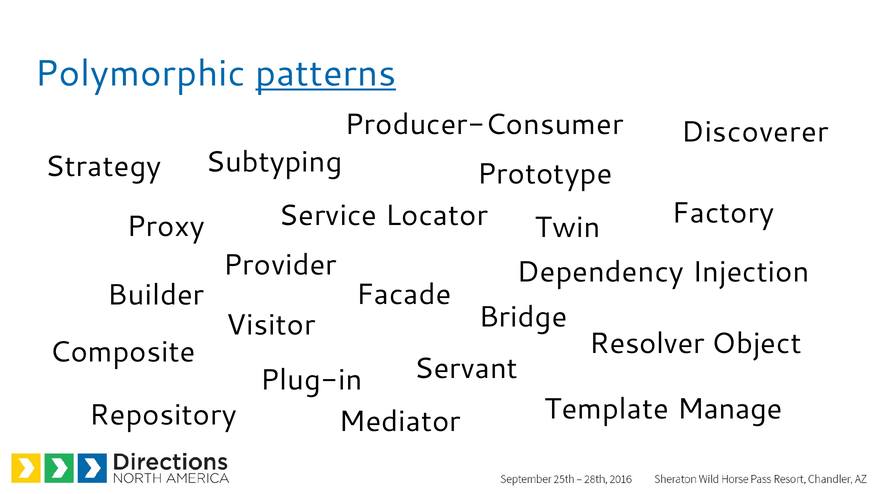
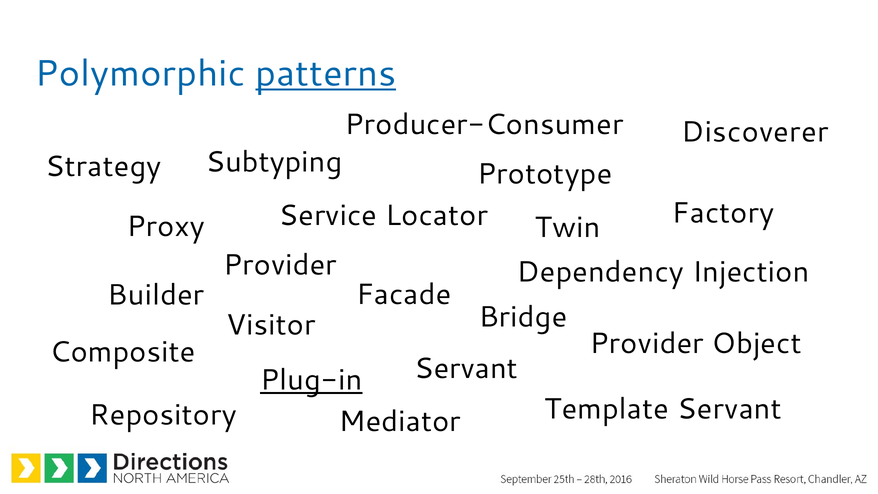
Resolver at (647, 343): Resolver -> Provider
Plug-in underline: none -> present
Template Manage: Manage -> Servant
